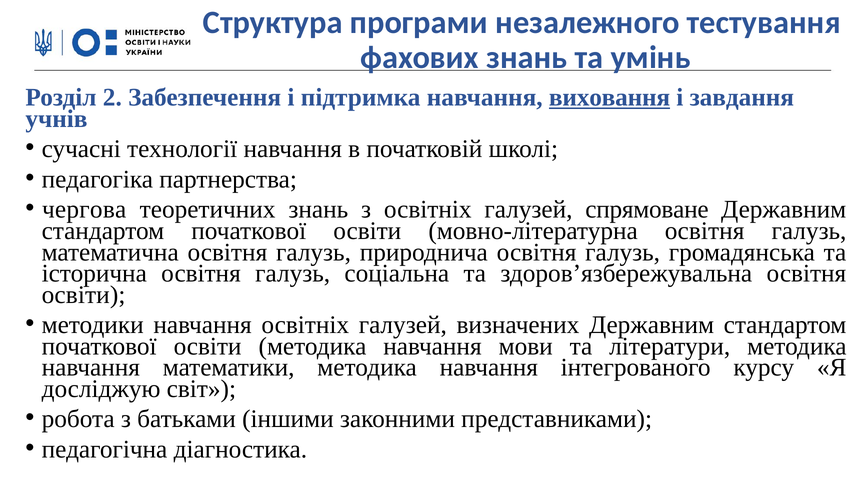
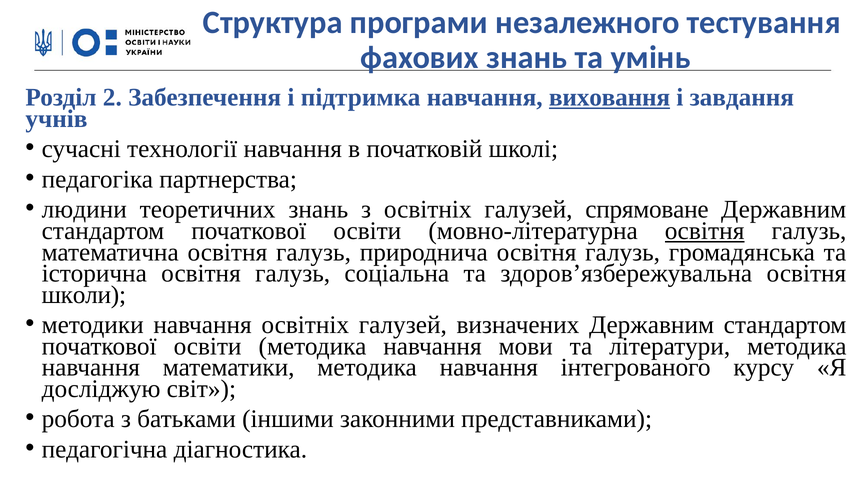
чергова: чергова -> людини
освітня at (705, 231) underline: none -> present
освіти at (84, 294): освіти -> школи
